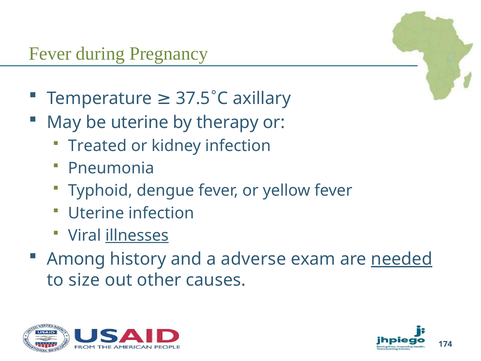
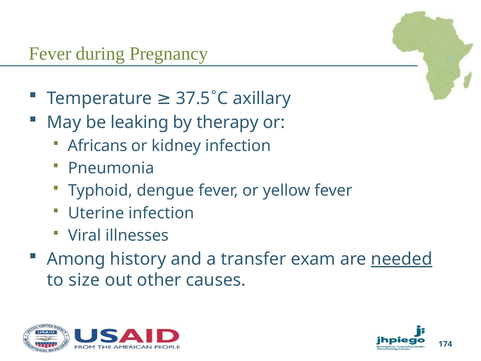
be uterine: uterine -> leaking
Treated: Treated -> Africans
illnesses underline: present -> none
adverse: adverse -> transfer
